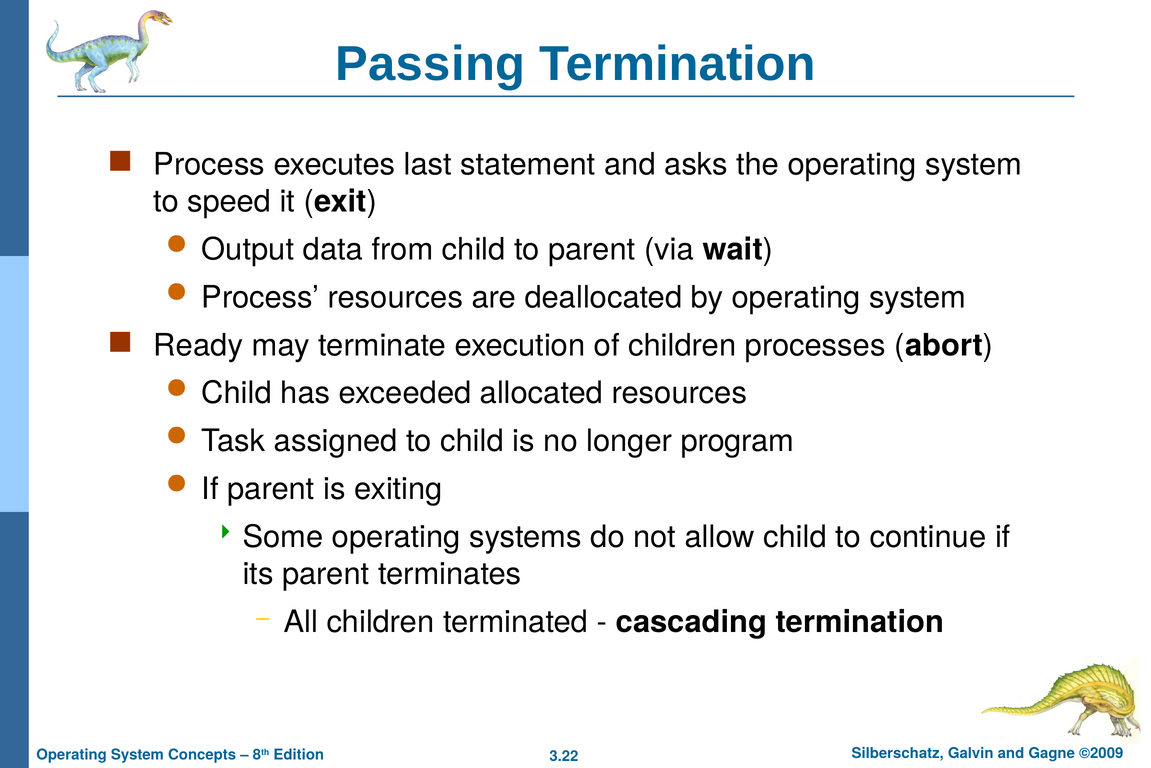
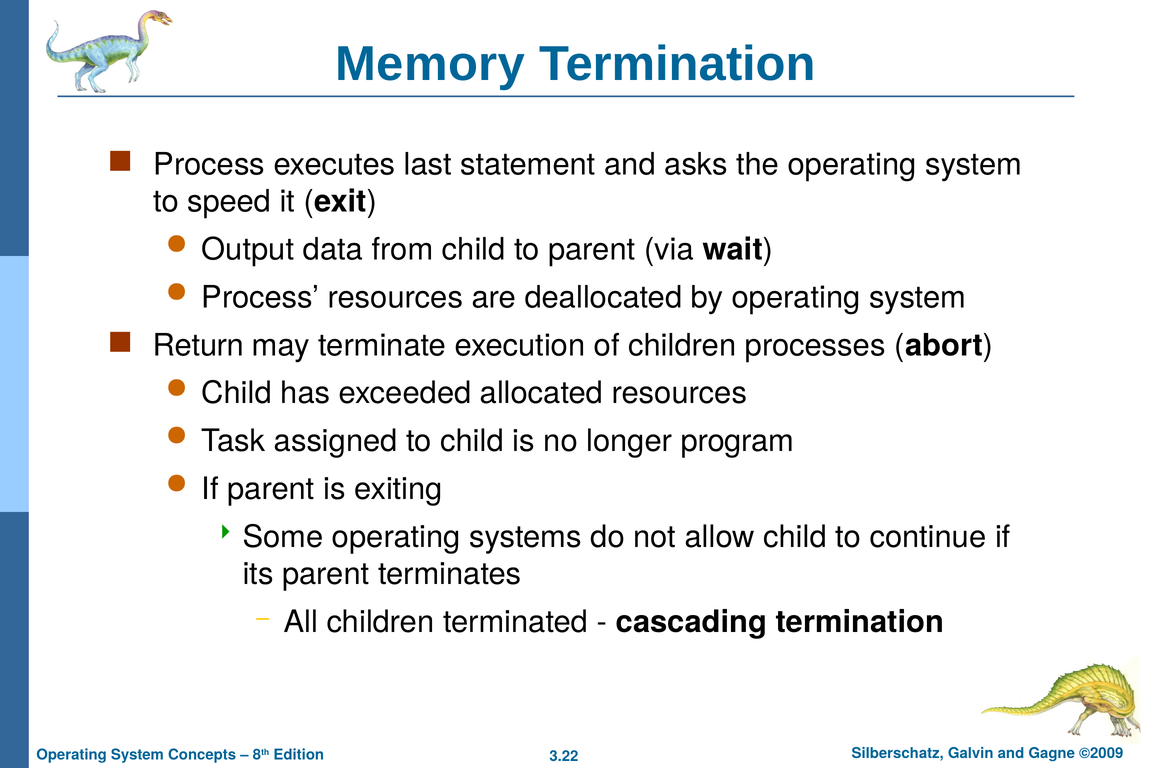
Passing: Passing -> Memory
Ready: Ready -> Return
